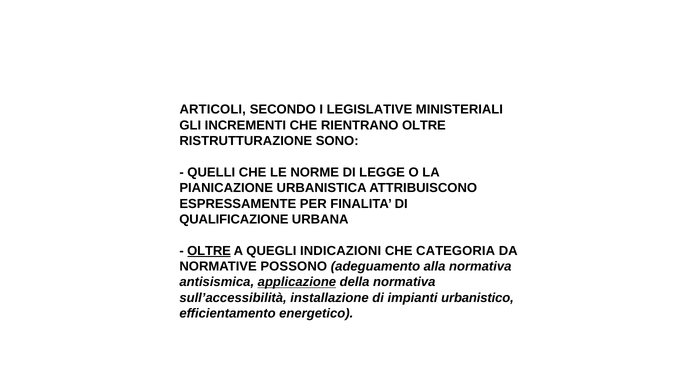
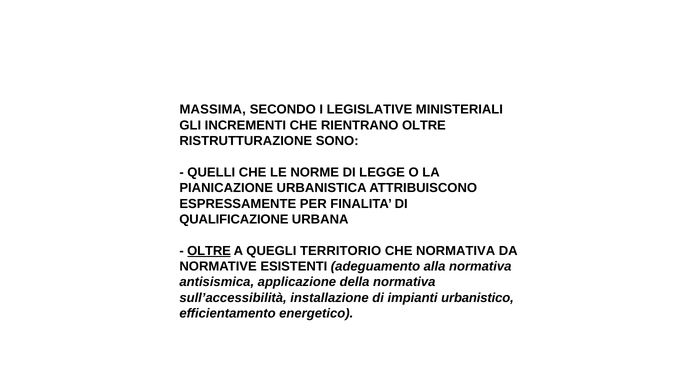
ARTICOLI: ARTICOLI -> MASSIMA
INDICAZIONI: INDICAZIONI -> TERRITORIO
CHE CATEGORIA: CATEGORIA -> NORMATIVA
POSSONO: POSSONO -> ESISTENTI
applicazione underline: present -> none
